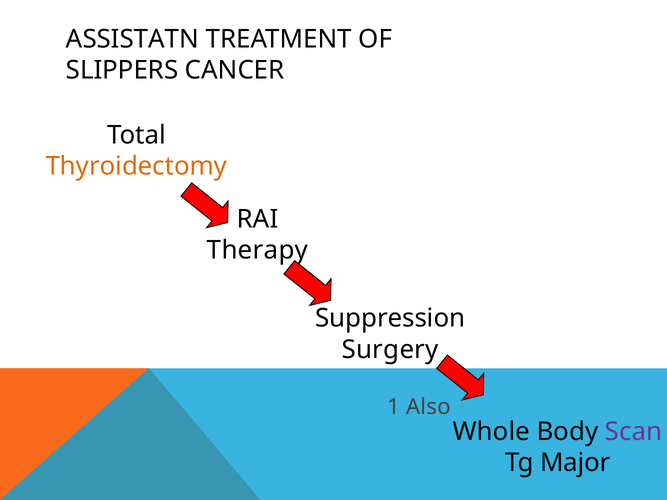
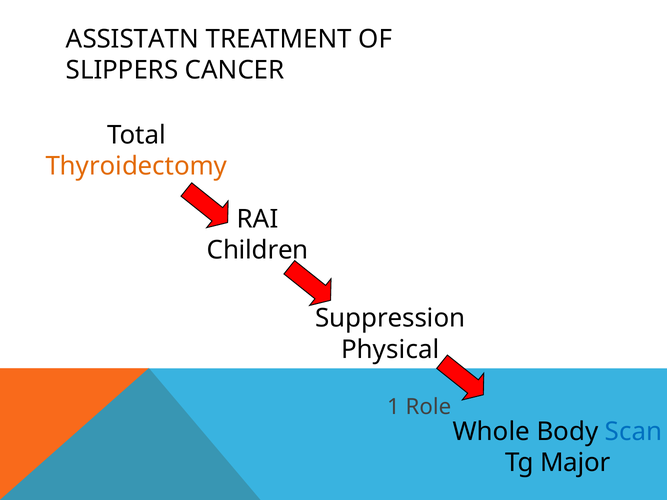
Therapy: Therapy -> Children
Surgery: Surgery -> Physical
Also: Also -> Role
Scan colour: purple -> blue
